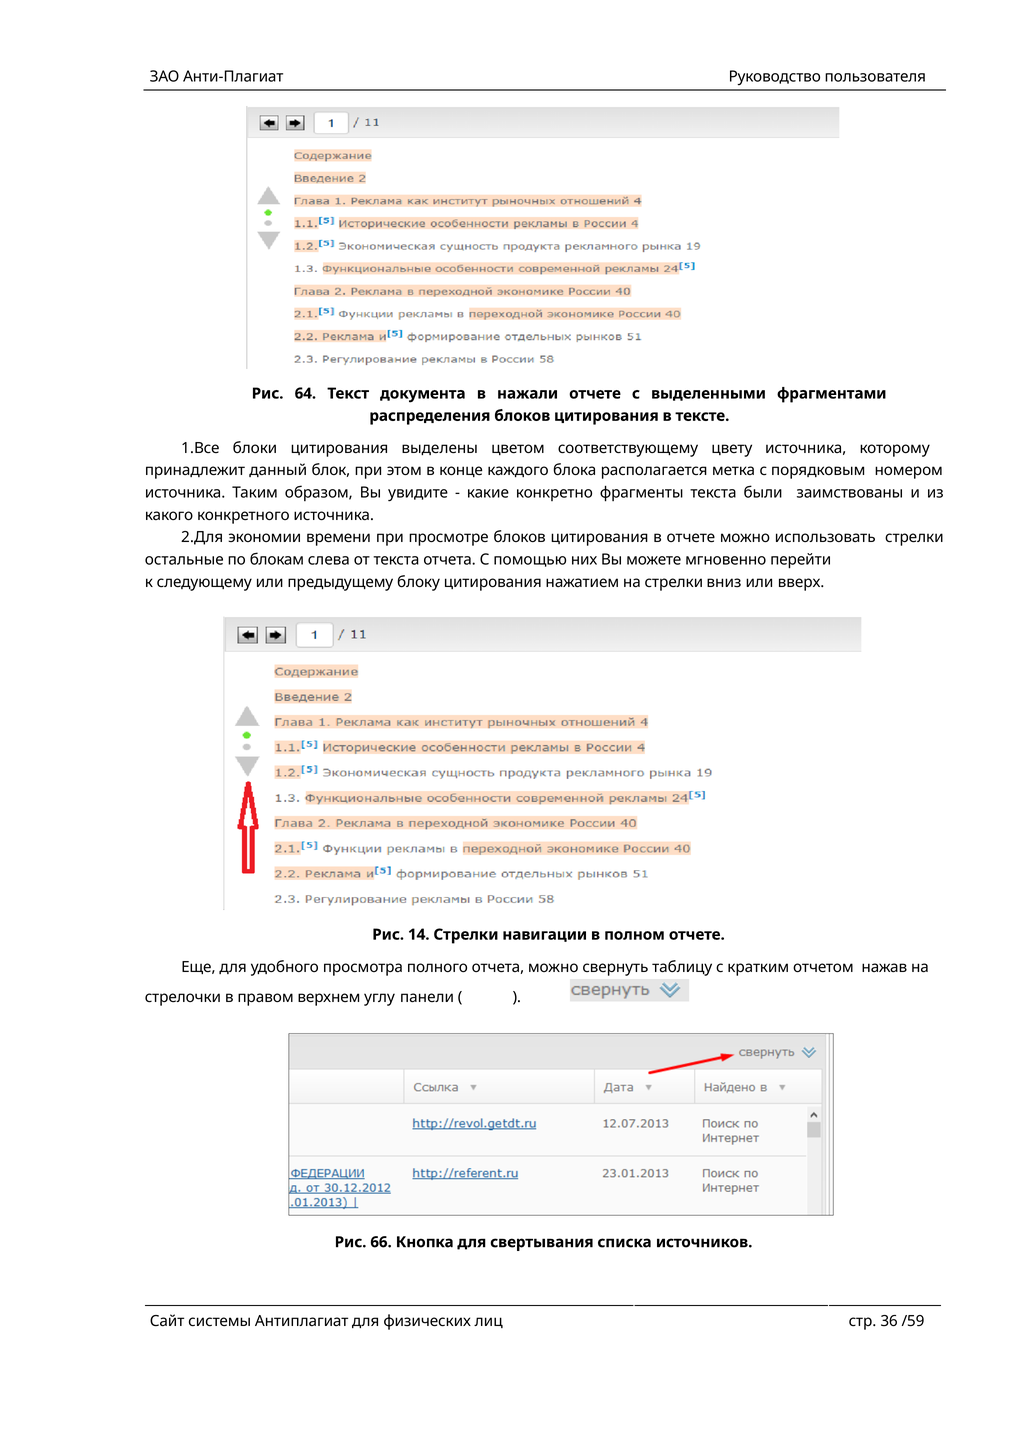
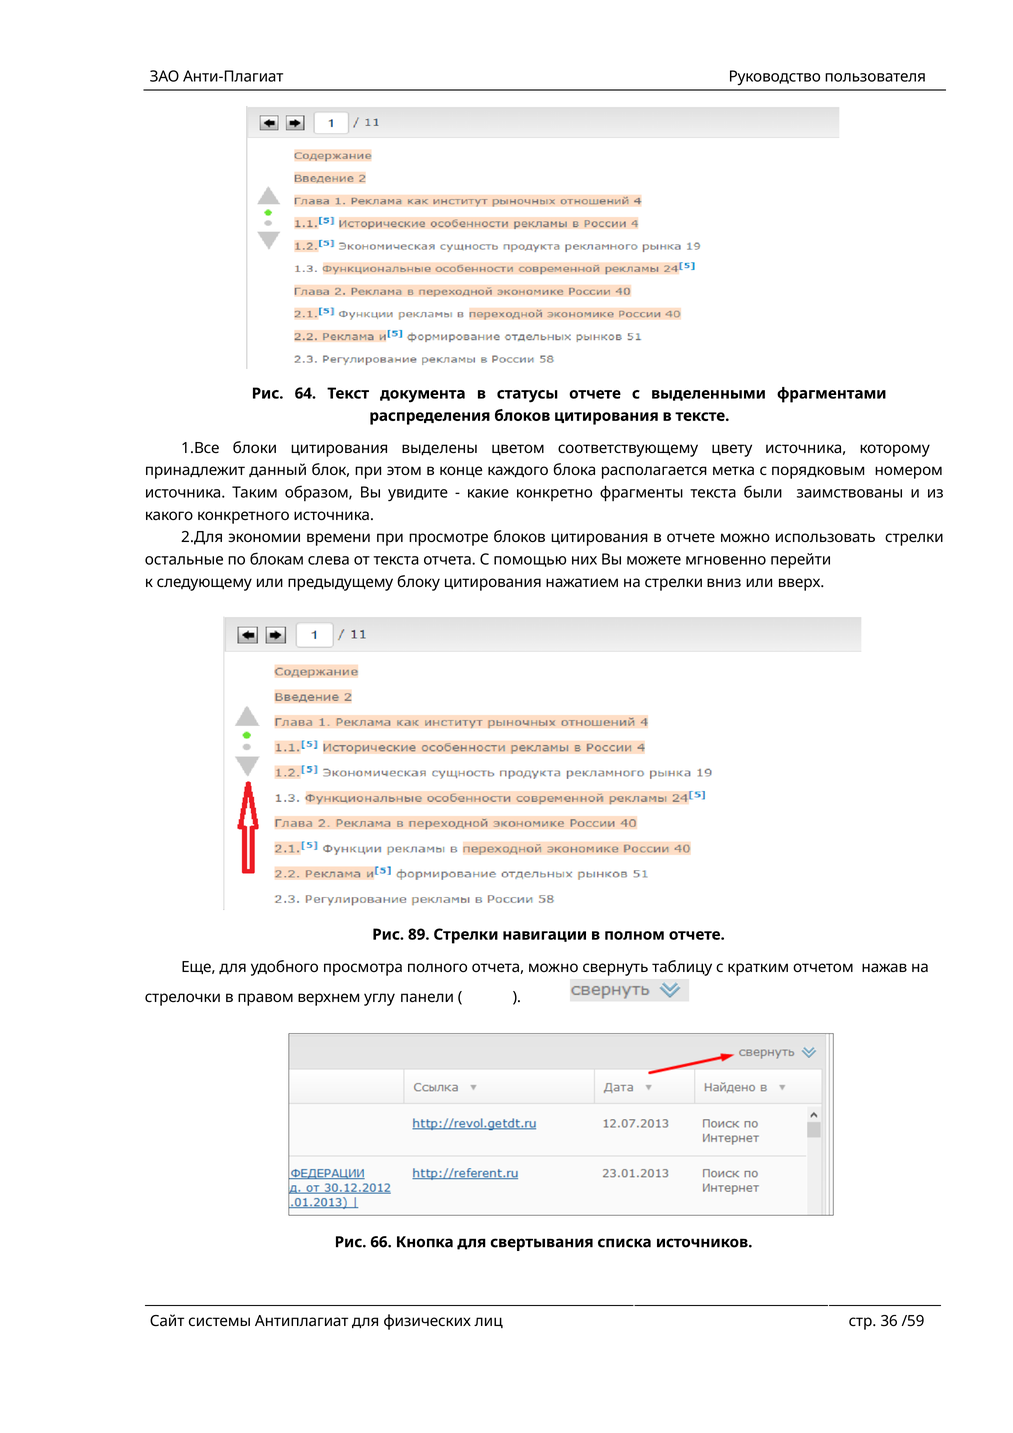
нажали: нажали -> статусы
14: 14 -> 89
